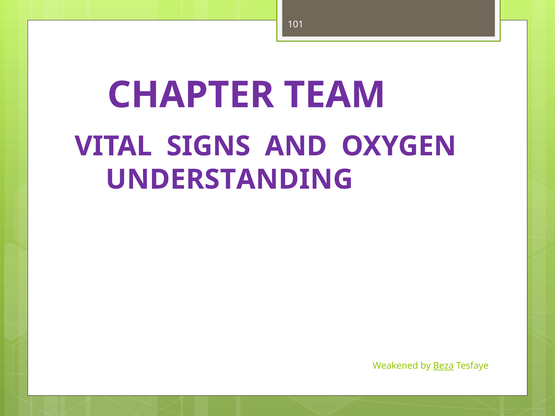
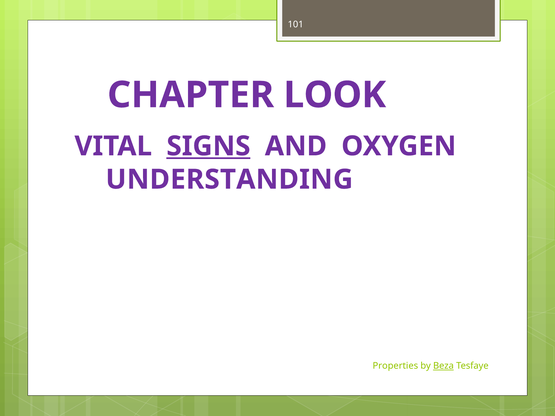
TEAM: TEAM -> LOOK
SIGNS underline: none -> present
Weakened: Weakened -> Properties
